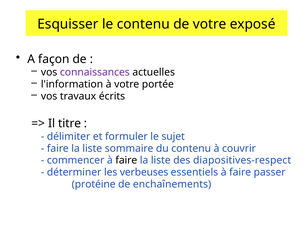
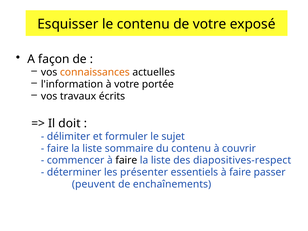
connaissances colour: purple -> orange
titre: titre -> doit
verbeuses: verbeuses -> présenter
protéine: protéine -> peuvent
